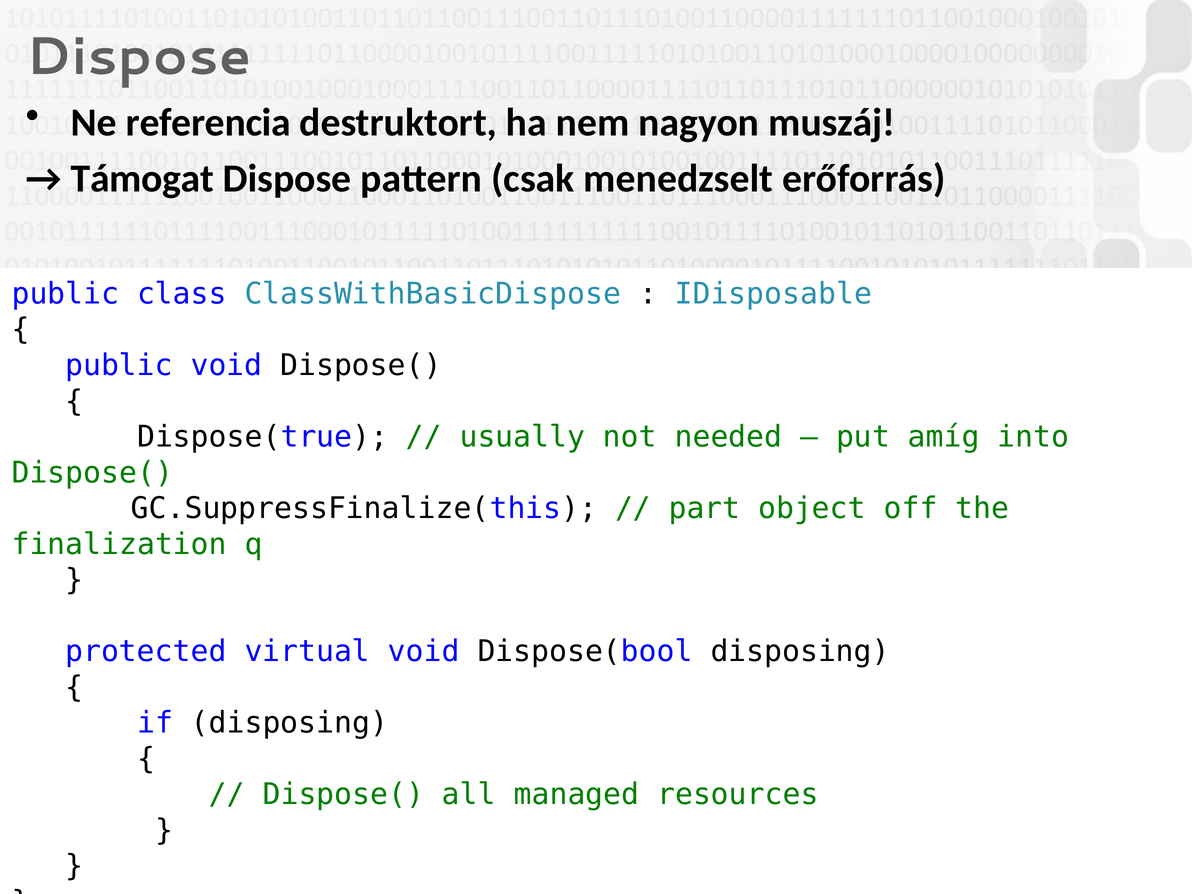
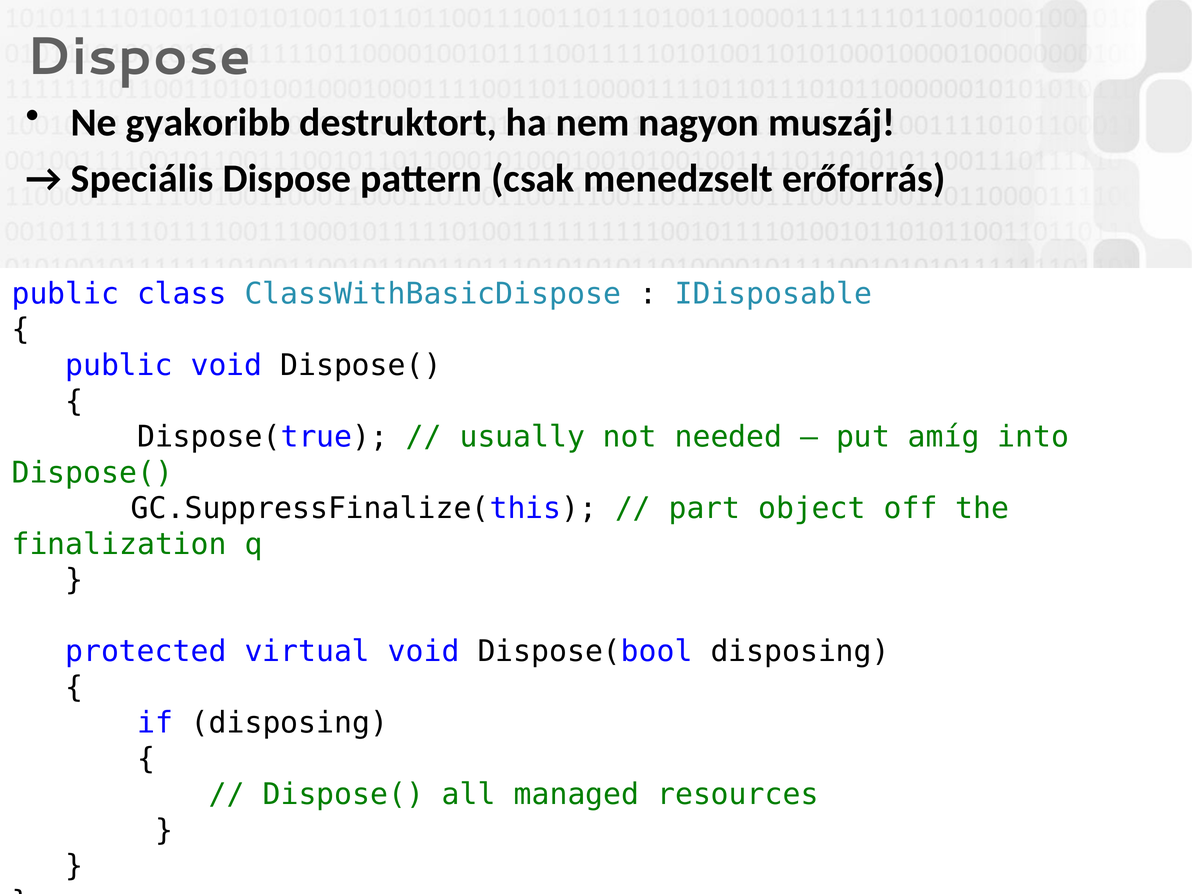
referencia: referencia -> gyakoribb
Támogat: Támogat -> Speciális
